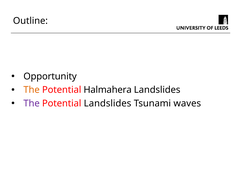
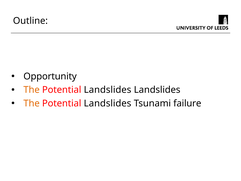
Halmahera at (108, 90): Halmahera -> Landslides
The at (32, 103) colour: purple -> orange
waves: waves -> failure
